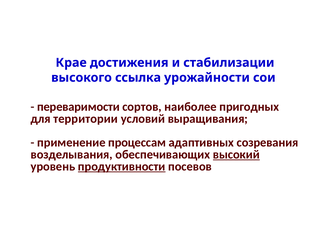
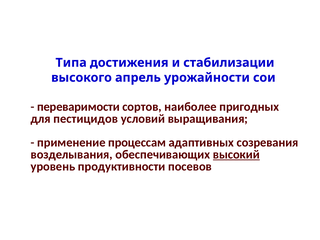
Крае: Крае -> Типа
ссылка: ссылка -> апрель
территории: территории -> пестицидов
продуктивности underline: present -> none
